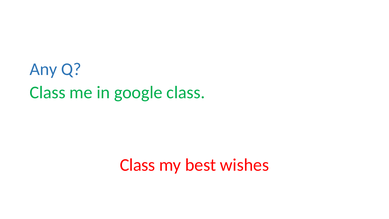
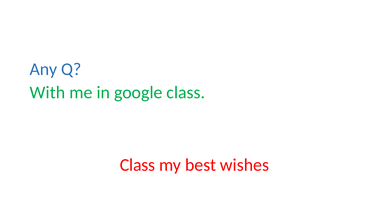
Class at (48, 93): Class -> With
